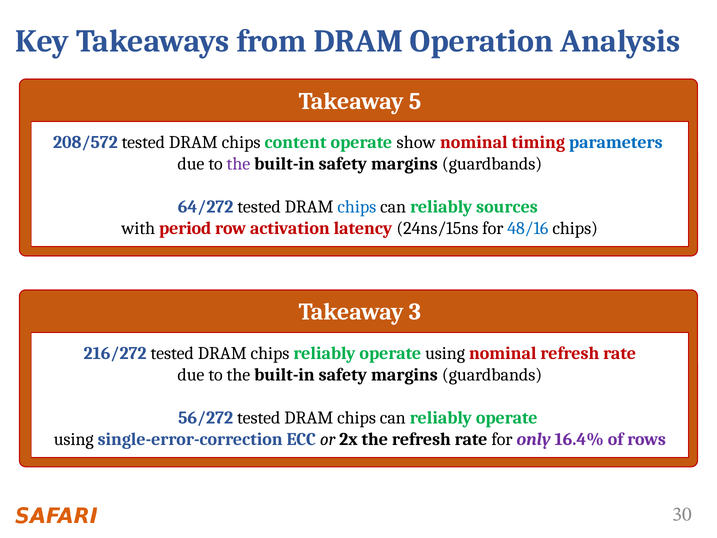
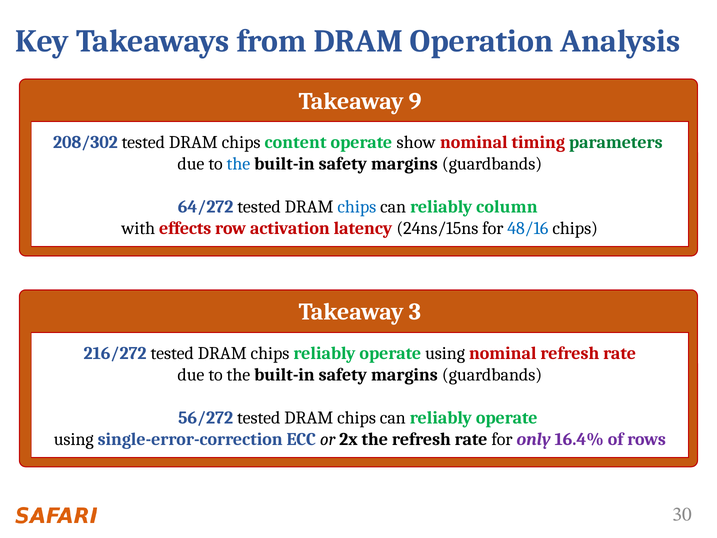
5: 5 -> 9
208/572: 208/572 -> 208/302
parameters colour: blue -> green
the at (238, 164) colour: purple -> blue
sources: sources -> column
period: period -> effects
